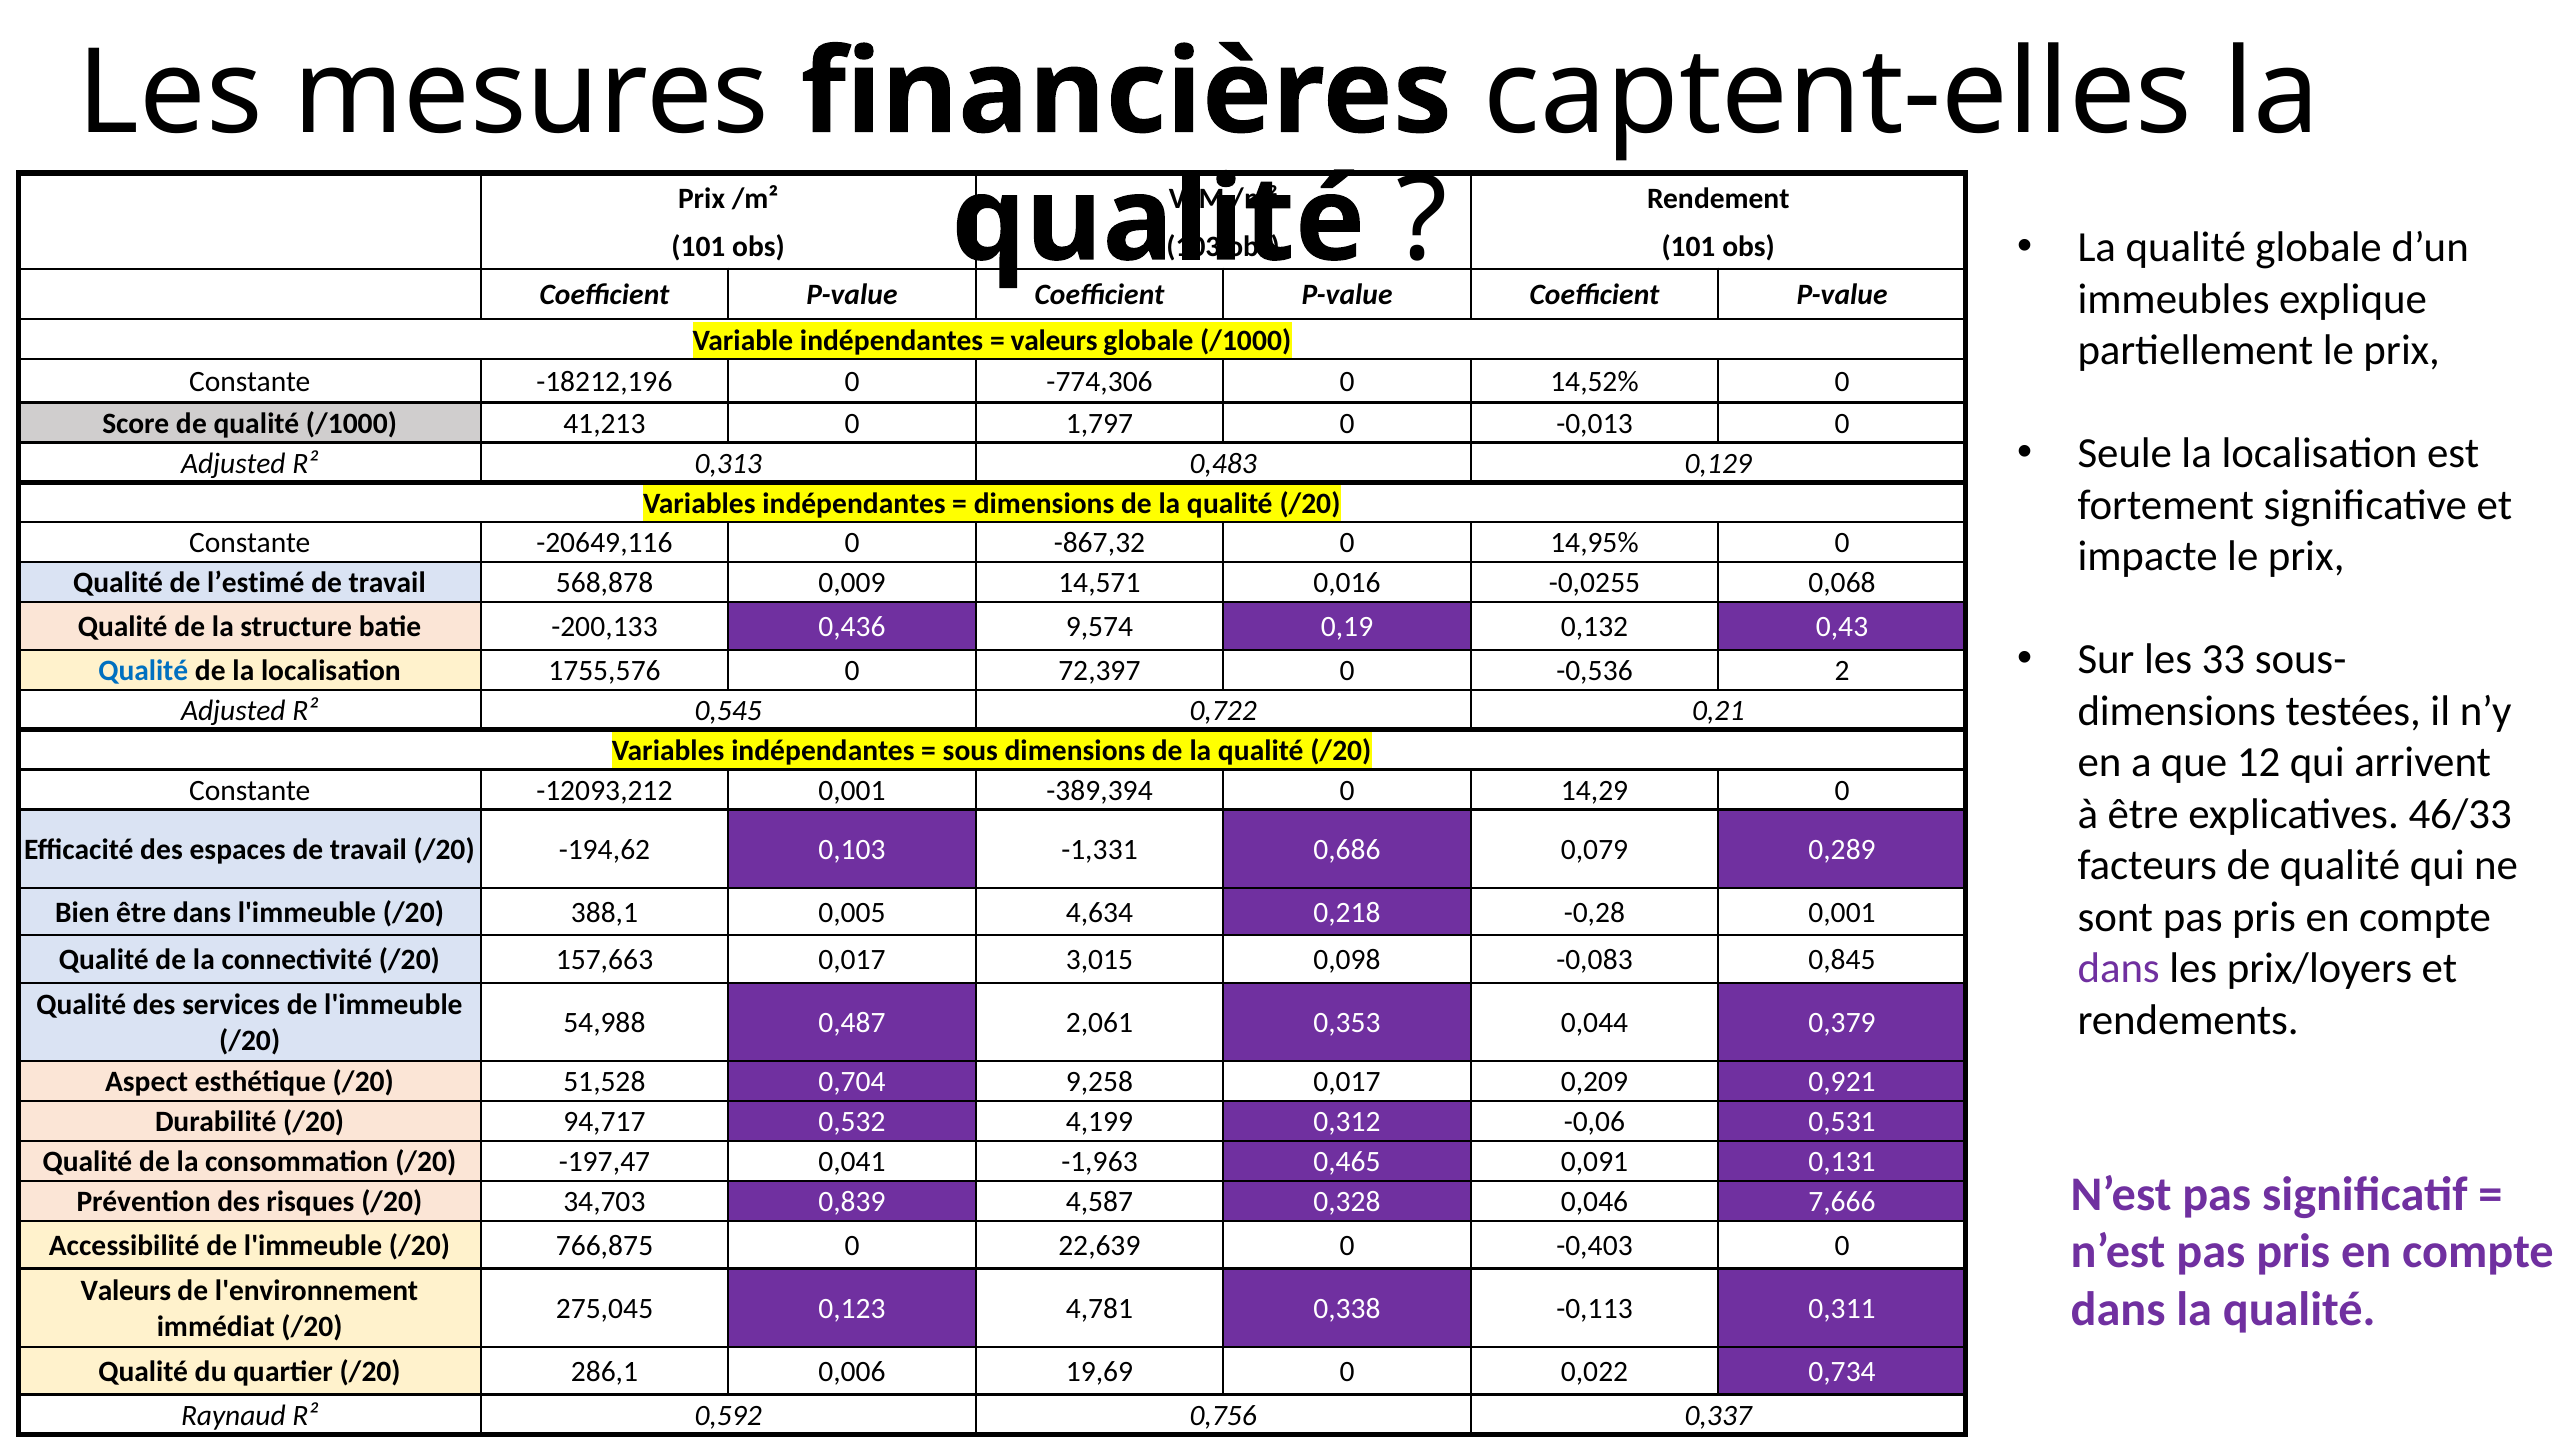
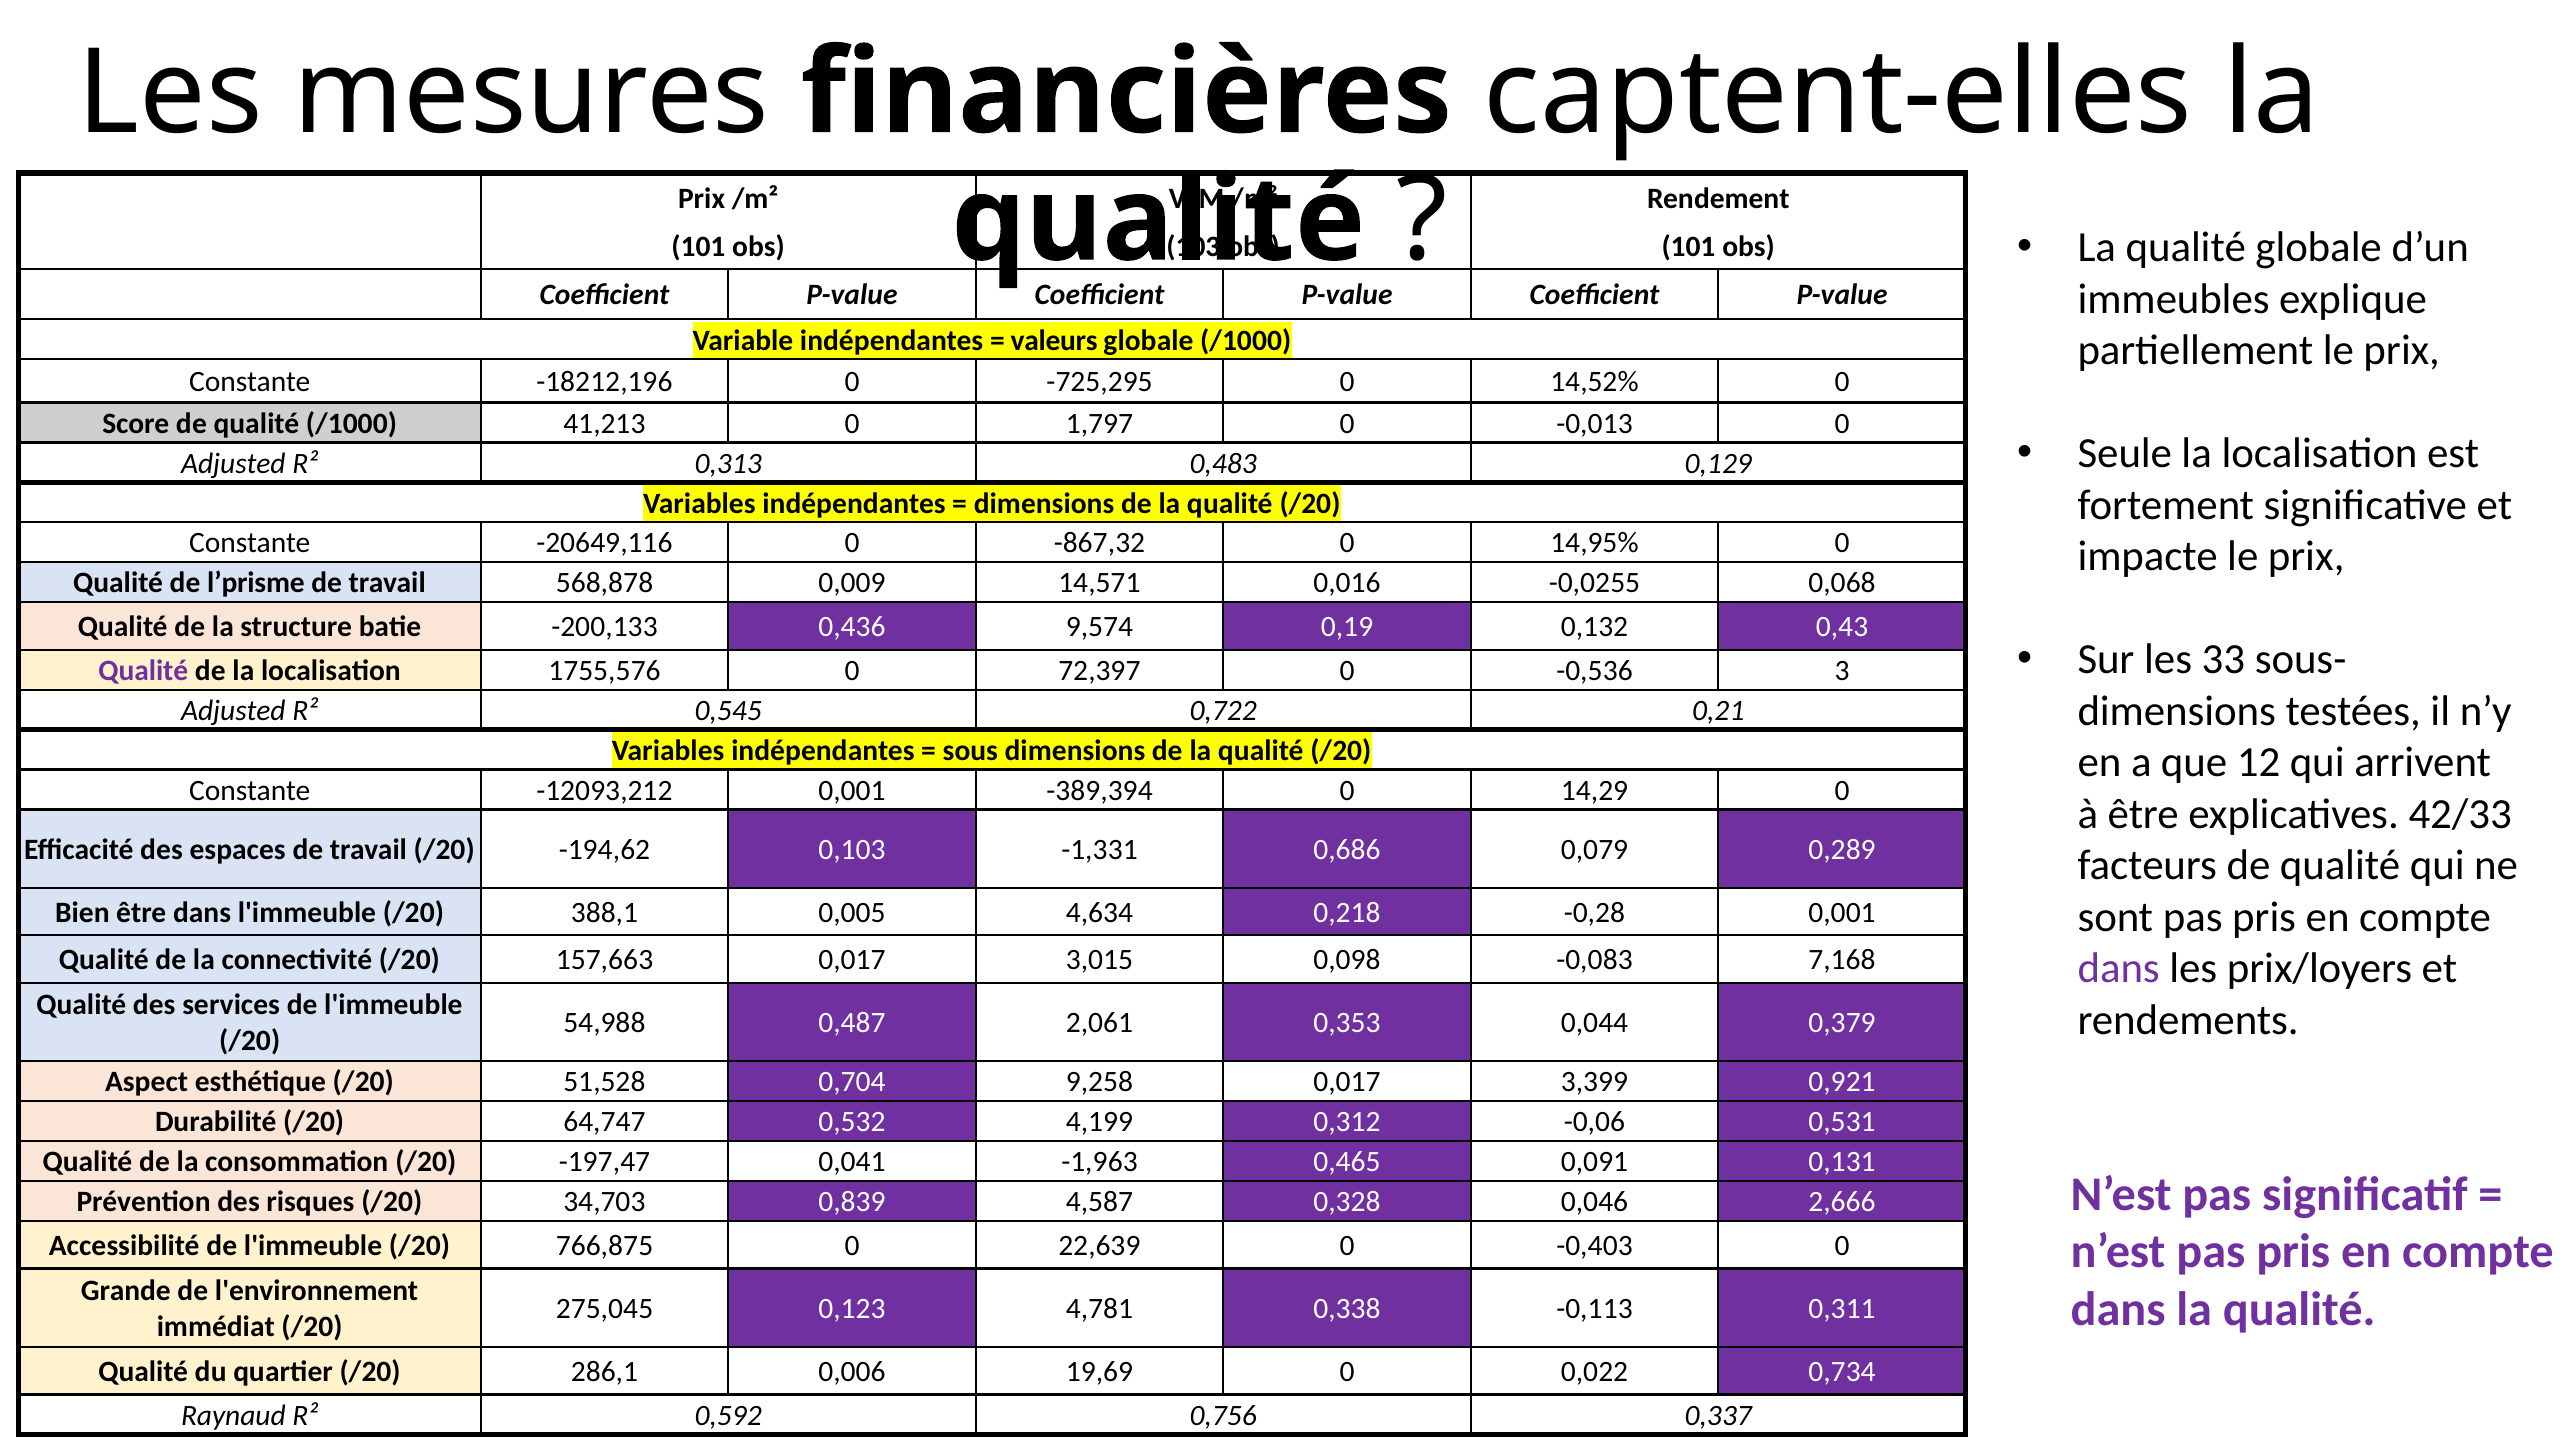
-774,306: -774,306 -> -725,295
l’estimé: l’estimé -> l’prisme
Qualité at (143, 671) colour: blue -> purple
2: 2 -> 3
46/33: 46/33 -> 42/33
0,845: 0,845 -> 7,168
0,209: 0,209 -> 3,399
94,717: 94,717 -> 64,747
7,666: 7,666 -> 2,666
Valeurs at (126, 1290): Valeurs -> Grande
